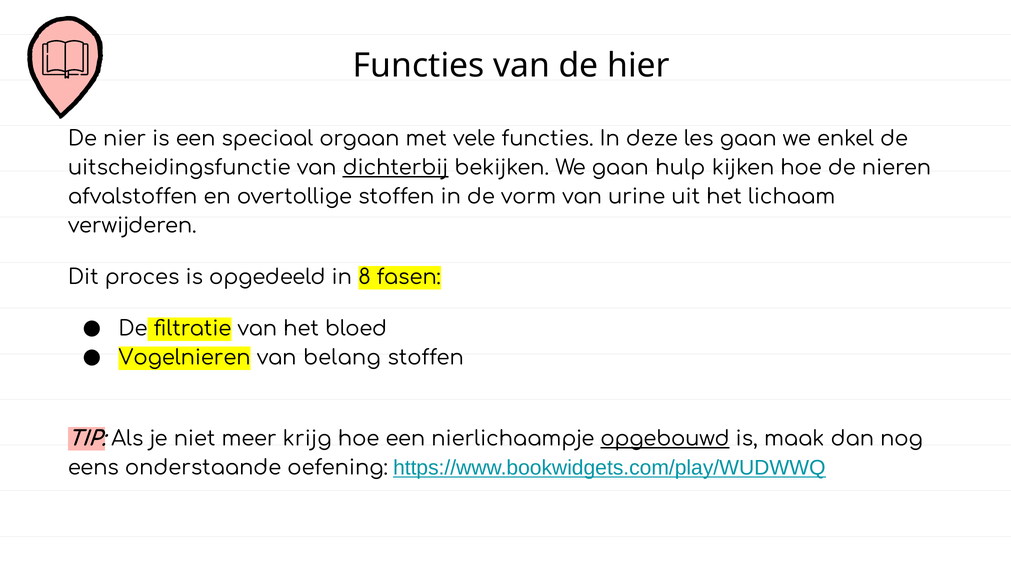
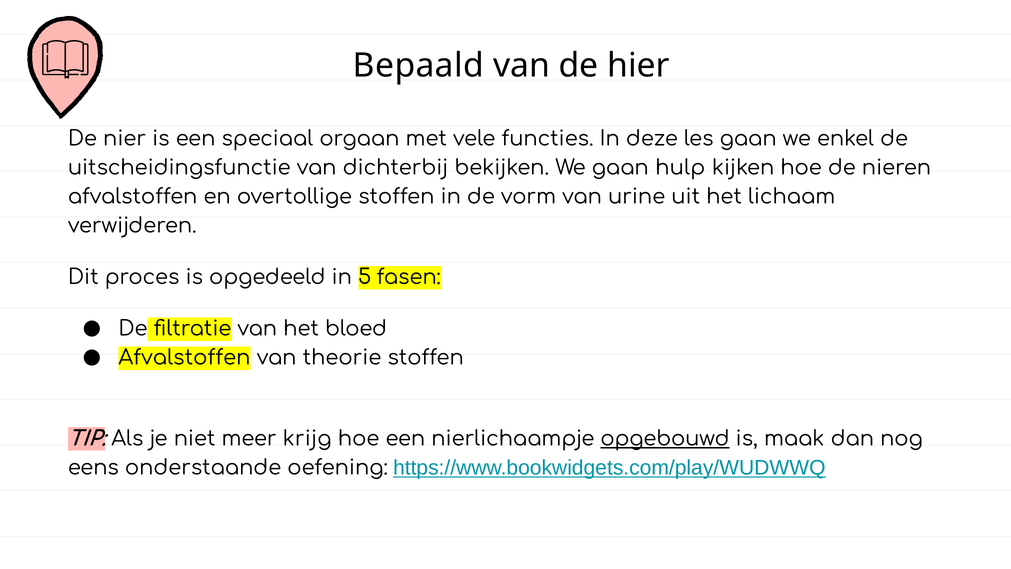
Functies at (419, 66): Functies -> Bepaald
dichterbij underline: present -> none
8: 8 -> 5
Vogelnieren at (185, 358): Vogelnieren -> Afvalstoffen
belang: belang -> theorie
